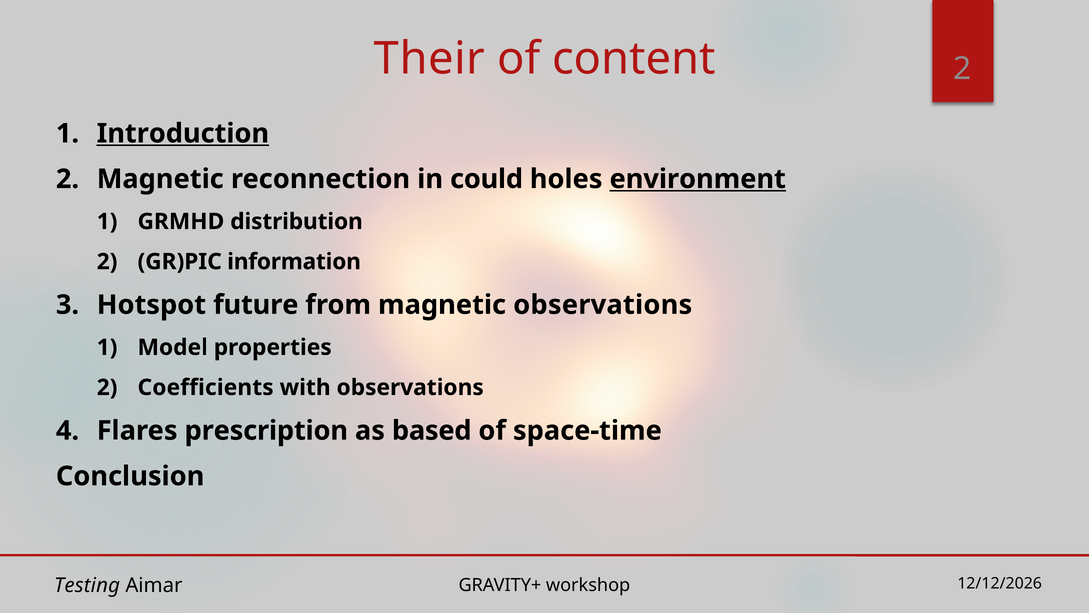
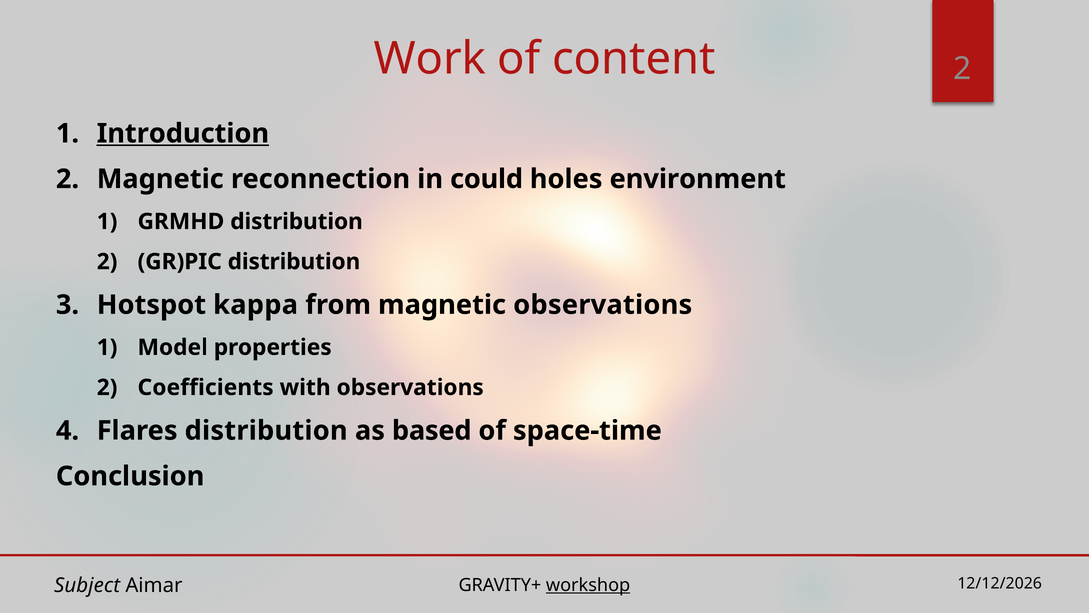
Their: Their -> Work
environment underline: present -> none
GR)PIC information: information -> distribution
future: future -> kappa
Flares prescription: prescription -> distribution
Testing: Testing -> Subject
workshop underline: none -> present
